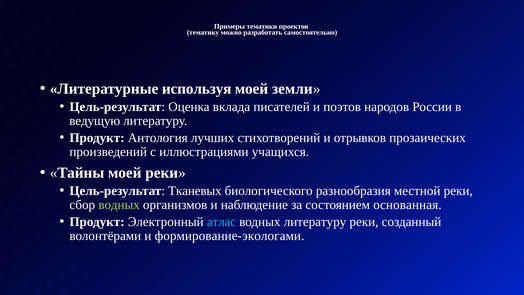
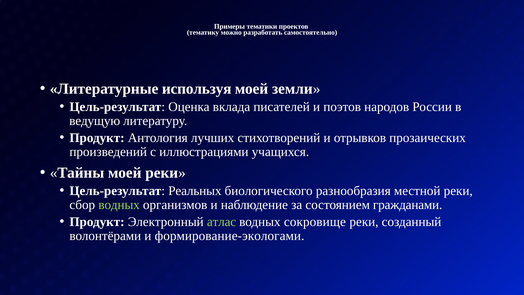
Тканевых: Тканевых -> Реальных
основанная: основанная -> гражданами
атлас colour: light blue -> light green
водных литературу: литературу -> сокровище
